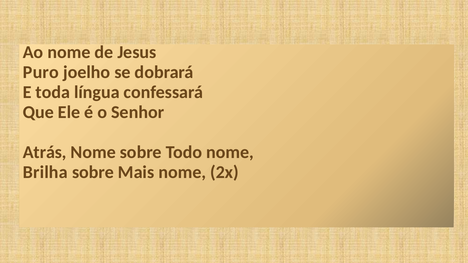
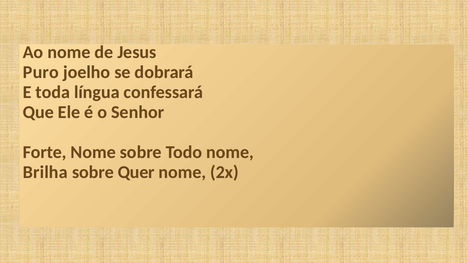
Atrás: Atrás -> Forte
Mais: Mais -> Quer
